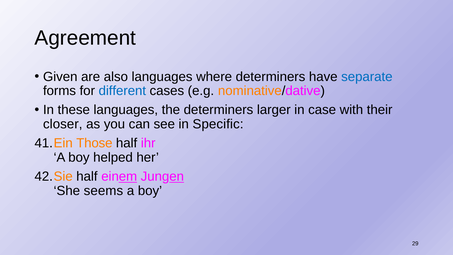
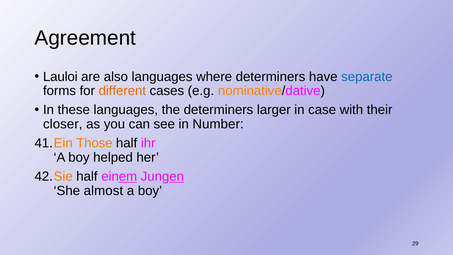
Given: Given -> Lauloi
different colour: blue -> orange
Specific: Specific -> Number
seems: seems -> almost
